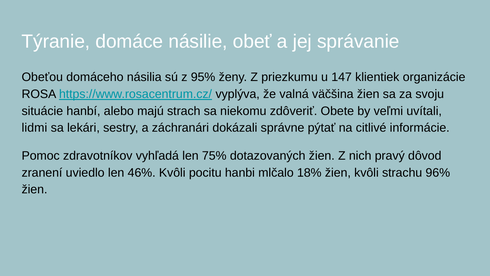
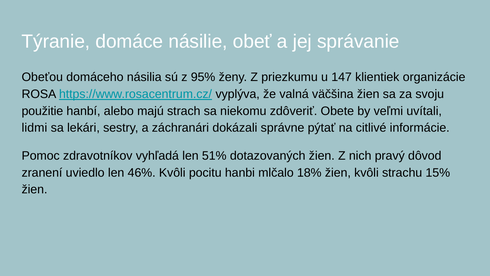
situácie: situácie -> použitie
75%: 75% -> 51%
96%: 96% -> 15%
